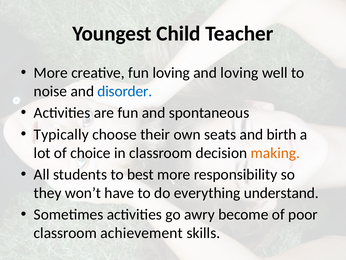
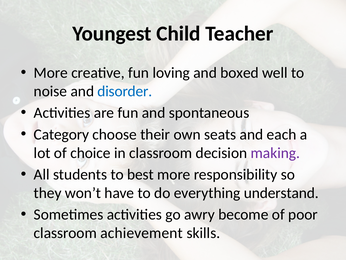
and loving: loving -> boxed
Typically: Typically -> Category
birth: birth -> each
making colour: orange -> purple
